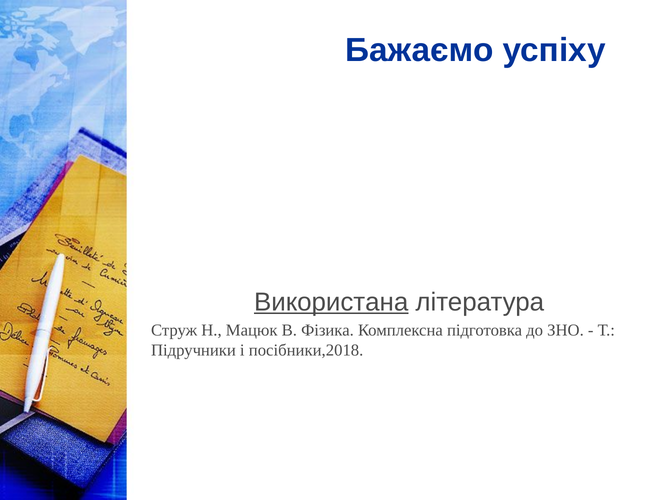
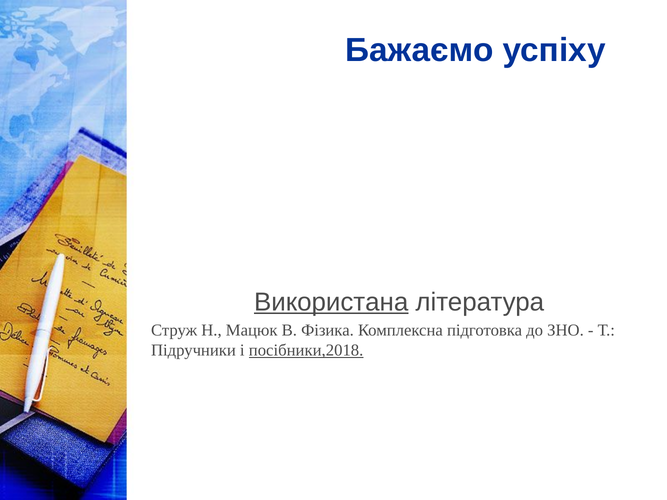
посібники,2018 underline: none -> present
